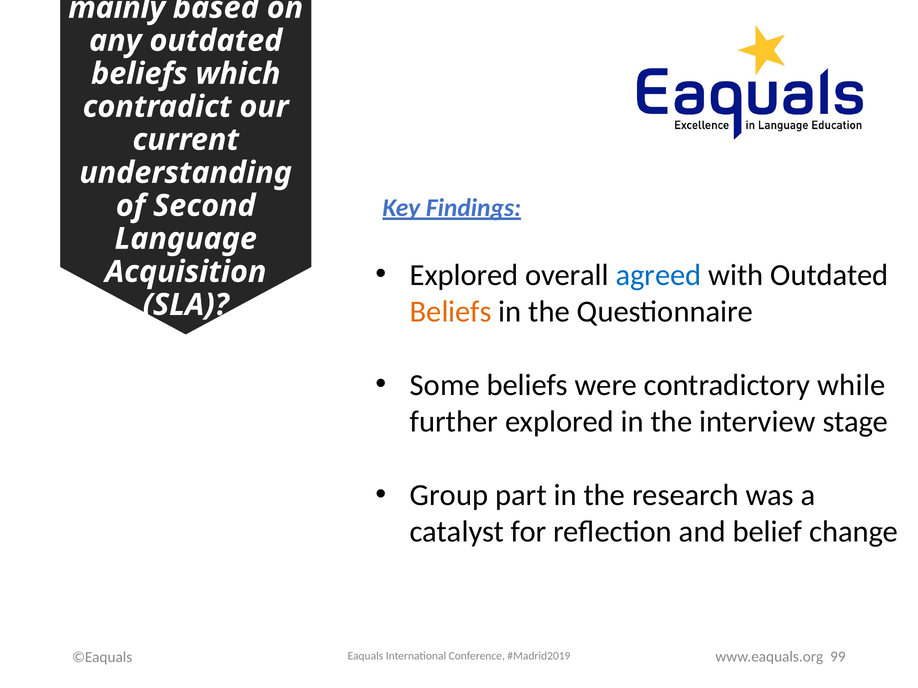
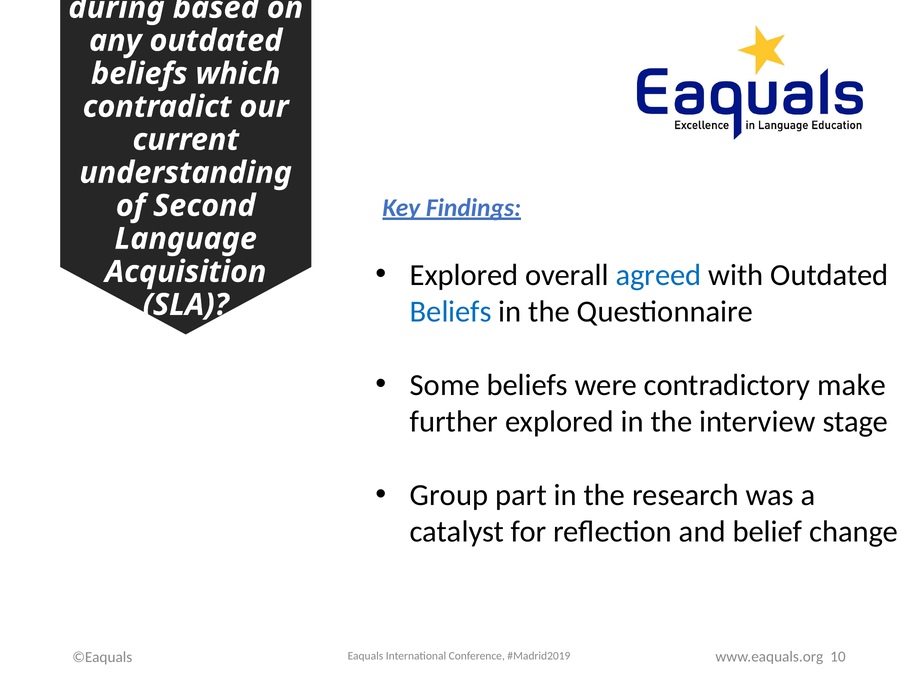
mainly: mainly -> during
Beliefs at (451, 312) colour: orange -> blue
while: while -> make
99: 99 -> 10
